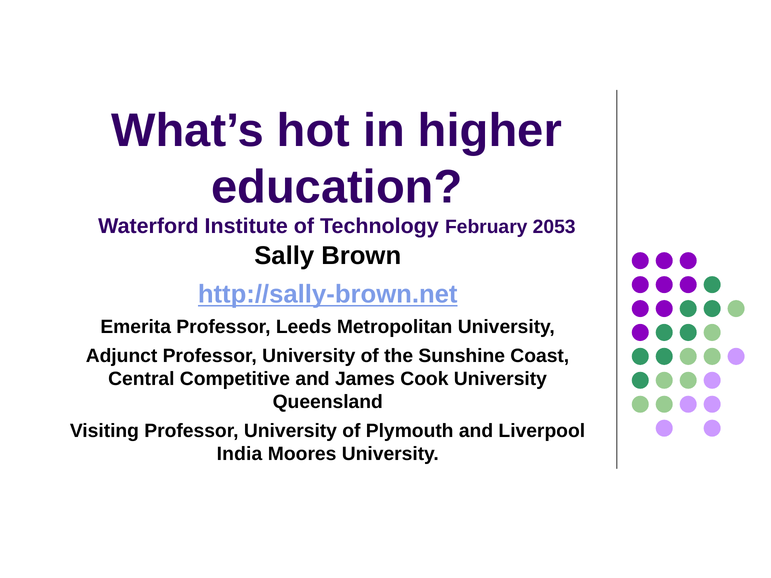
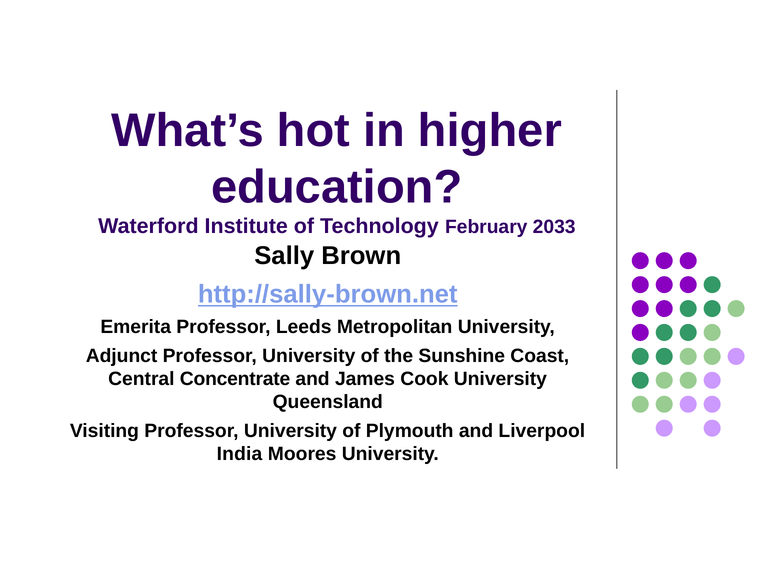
2053: 2053 -> 2033
Competitive: Competitive -> Concentrate
